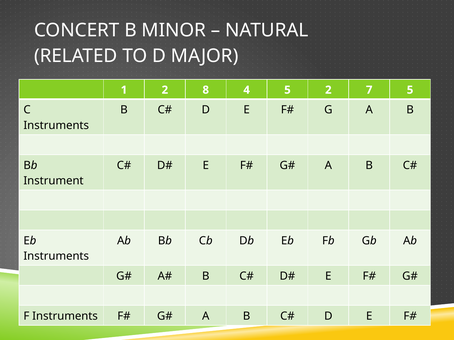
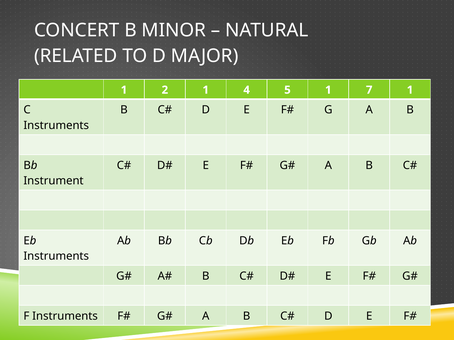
2 8: 8 -> 1
5 2: 2 -> 1
7 5: 5 -> 1
